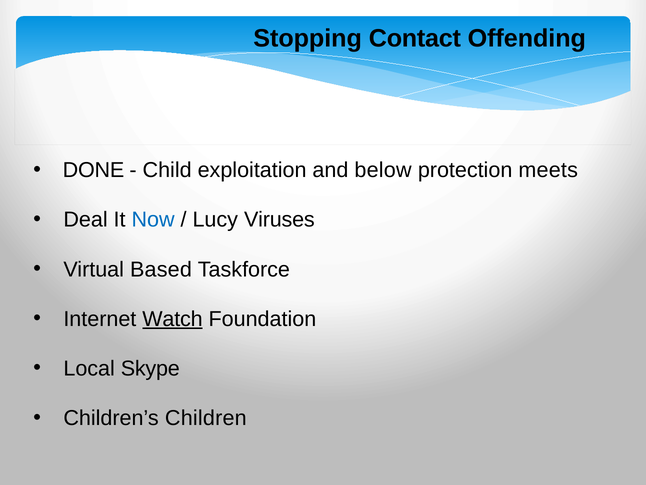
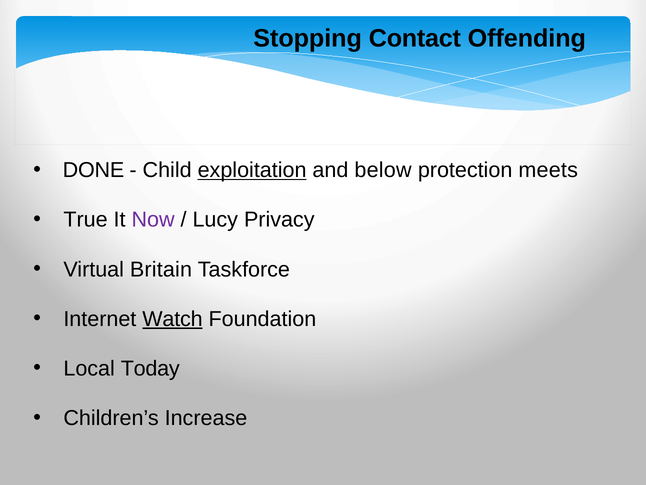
exploitation underline: none -> present
Deal: Deal -> True
Now colour: blue -> purple
Viruses: Viruses -> Privacy
Based: Based -> Britain
Skype: Skype -> Today
Children: Children -> Increase
